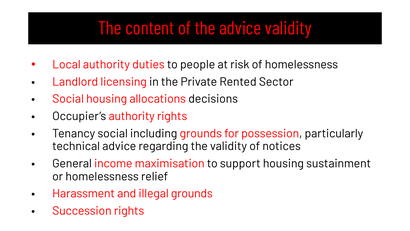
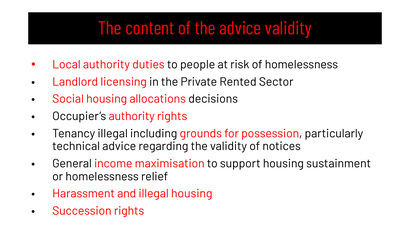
Tenancy social: social -> illegal
illegal grounds: grounds -> housing
